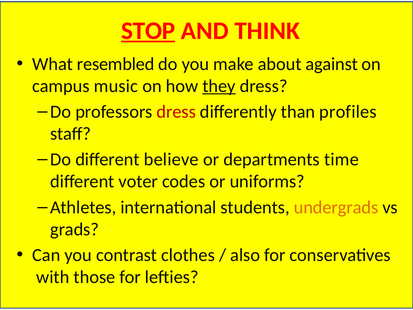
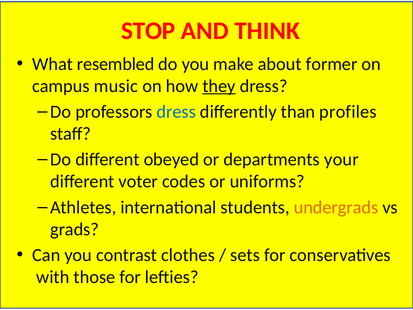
STOP underline: present -> none
against: against -> former
dress at (176, 112) colour: red -> blue
believe: believe -> obeyed
time: time -> your
also: also -> sets
